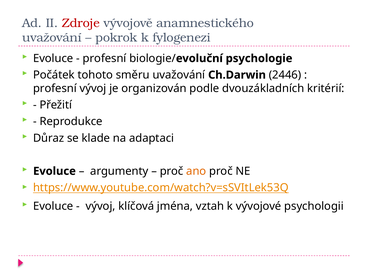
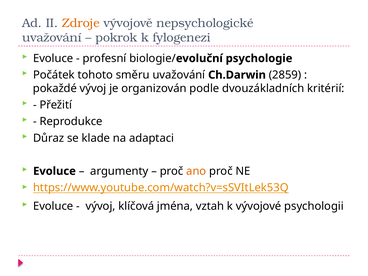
Zdroje colour: red -> orange
anamnestického: anamnestického -> nepsychologické
2446: 2446 -> 2859
profesní at (55, 88): profesní -> pokaždé
